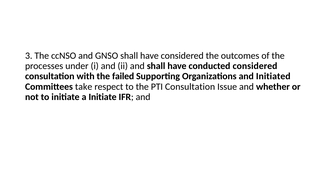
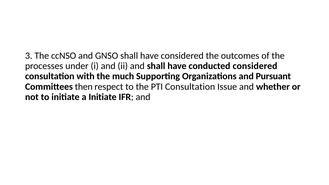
failed: failed -> much
Initiated: Initiated -> Pursuant
take: take -> then
